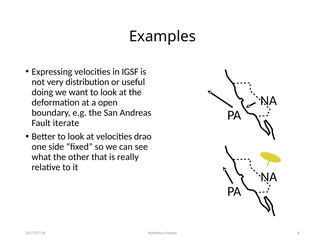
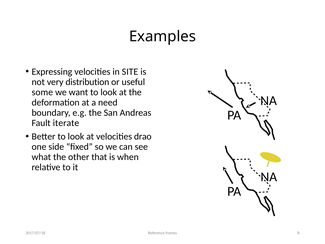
IGSF: IGSF -> SITE
doing: doing -> some
open: open -> need
really: really -> when
